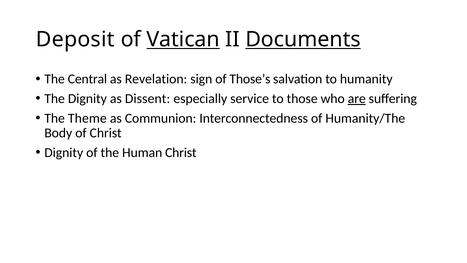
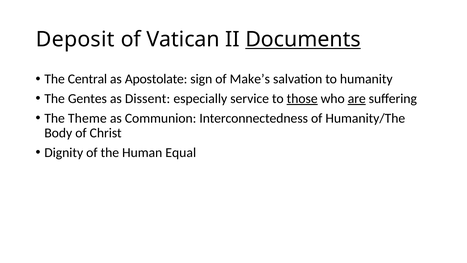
Vatican underline: present -> none
Revelation: Revelation -> Apostolate
Those’s: Those’s -> Make’s
The Dignity: Dignity -> Gentes
those underline: none -> present
Human Christ: Christ -> Equal
